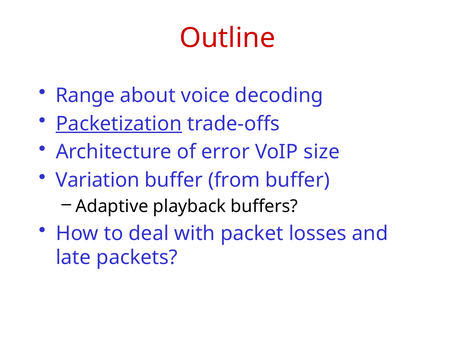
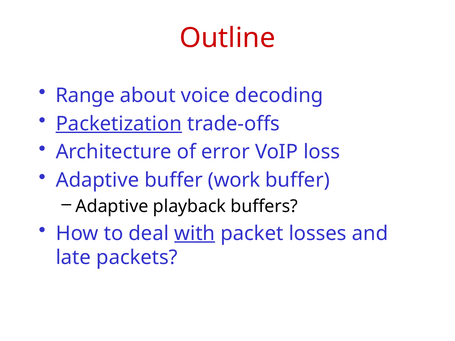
size: size -> loss
Variation at (98, 180): Variation -> Adaptive
from: from -> work
with underline: none -> present
